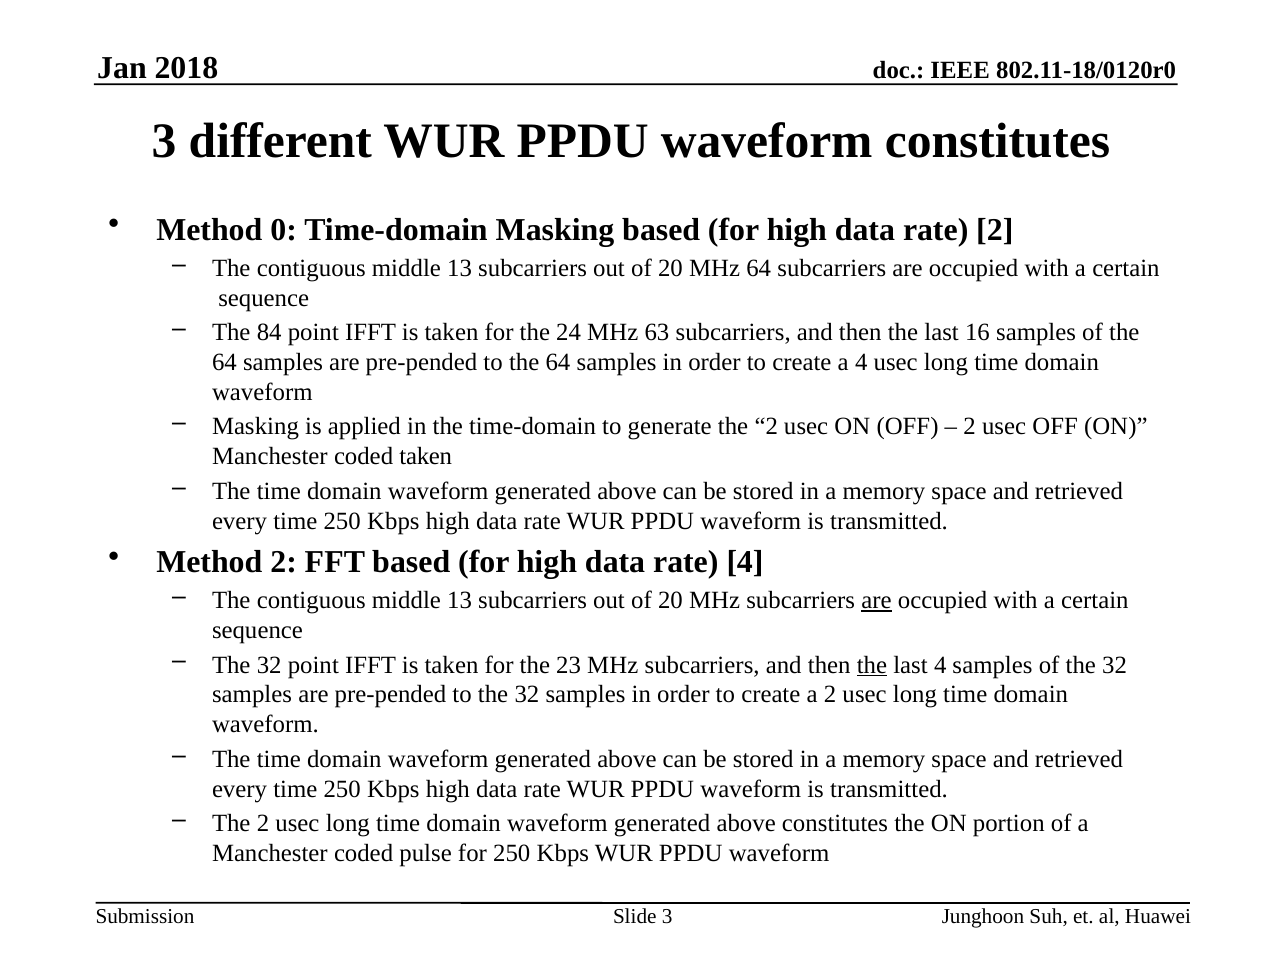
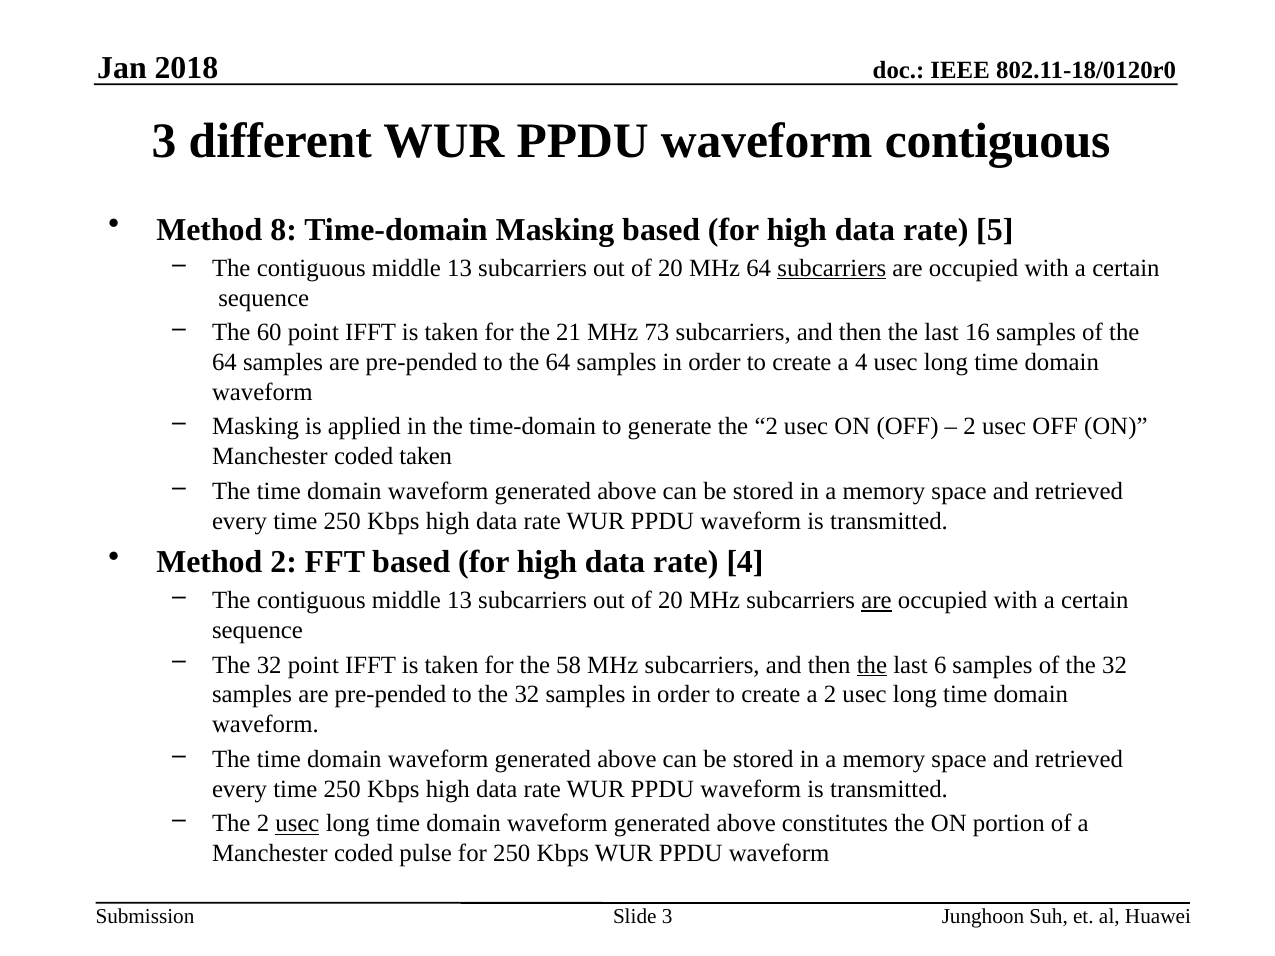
waveform constitutes: constitutes -> contiguous
0: 0 -> 8
rate 2: 2 -> 5
subcarriers at (832, 268) underline: none -> present
84: 84 -> 60
24: 24 -> 21
63: 63 -> 73
23: 23 -> 58
last 4: 4 -> 6
usec at (297, 824) underline: none -> present
